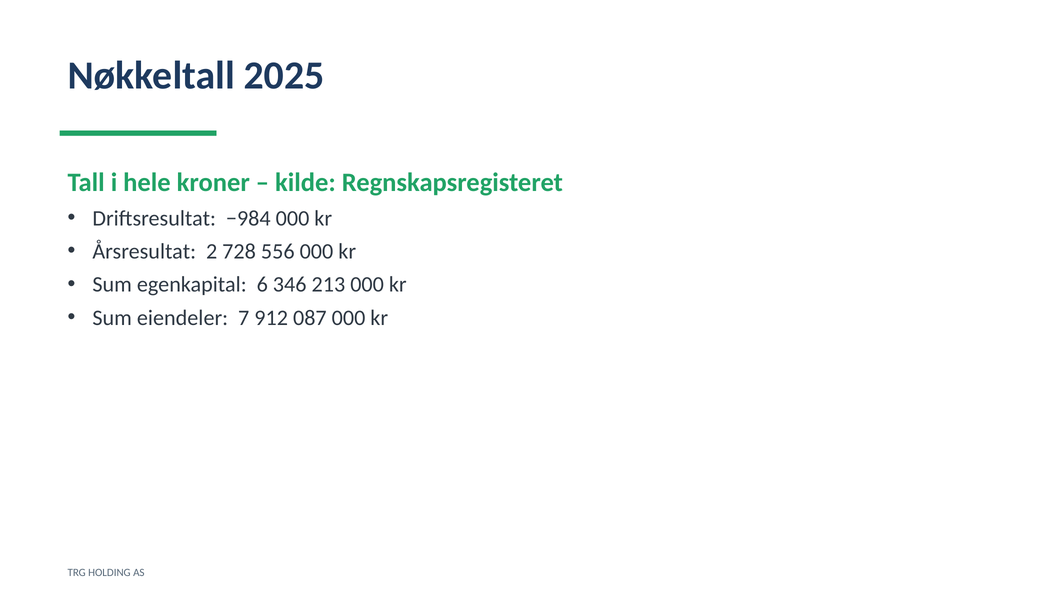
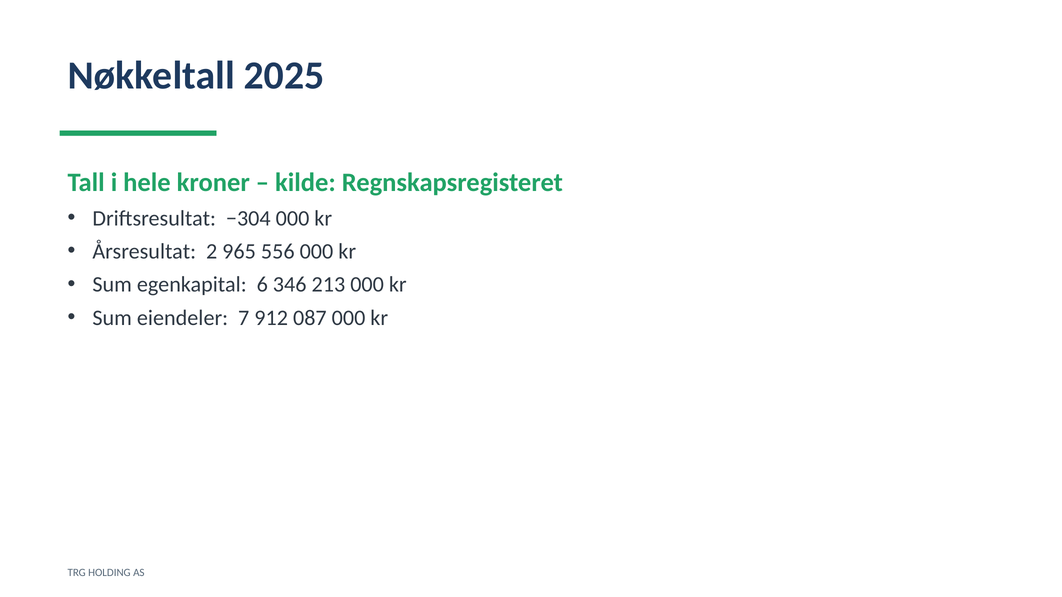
−984: −984 -> −304
728: 728 -> 965
